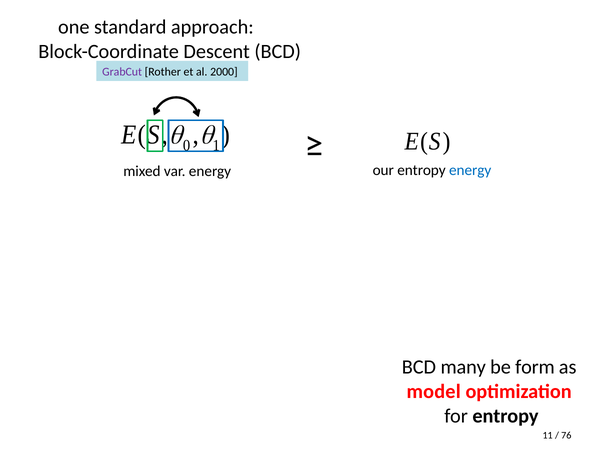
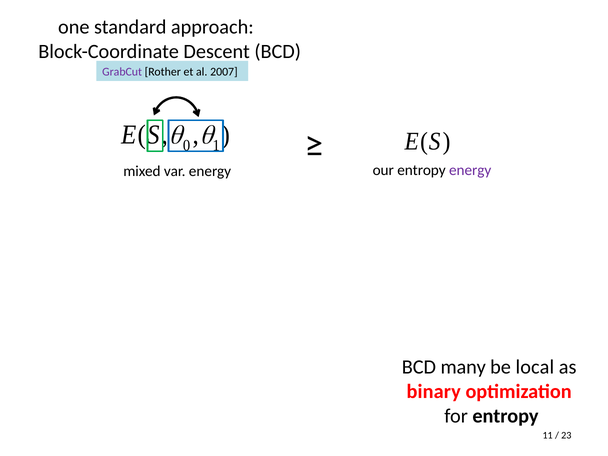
2000: 2000 -> 2007
energy at (470, 170) colour: blue -> purple
form: form -> local
model: model -> binary
76: 76 -> 23
